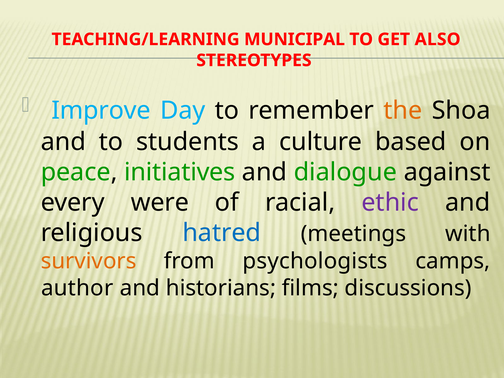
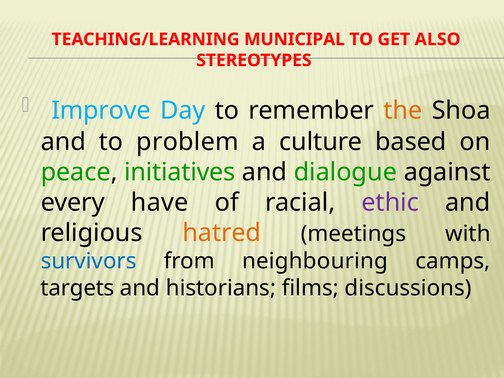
students: students -> problem
were: were -> have
hatred colour: blue -> orange
survivors colour: orange -> blue
psychologists: psychologists -> neighbouring
author: author -> targets
